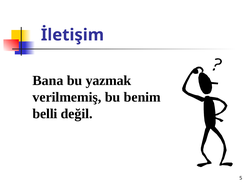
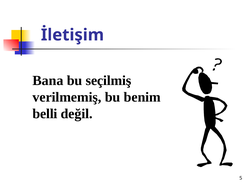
yazmak: yazmak -> seçilmiş
